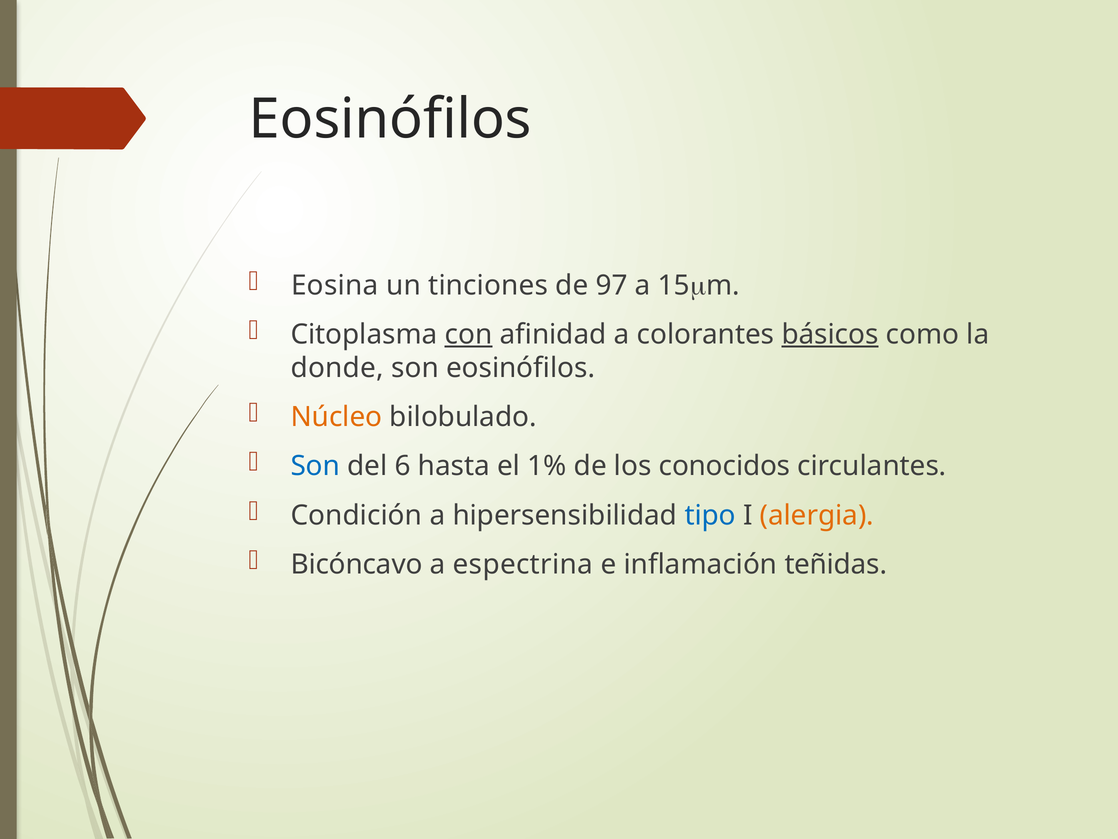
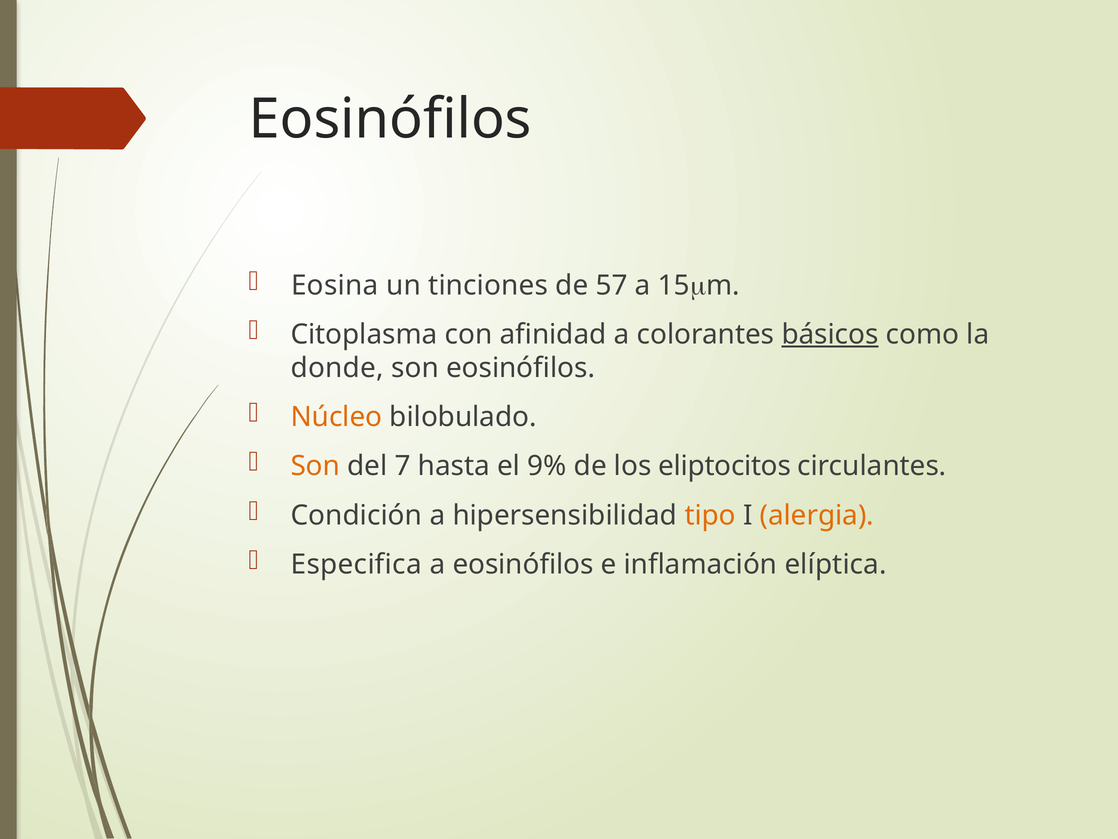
97: 97 -> 57
con underline: present -> none
Son at (315, 466) colour: blue -> orange
6: 6 -> 7
1%: 1% -> 9%
conocidos: conocidos -> eliptocitos
tipo colour: blue -> orange
Bicóncavo: Bicóncavo -> Especifica
a espectrina: espectrina -> eosinófilos
teñidas: teñidas -> elíptica
